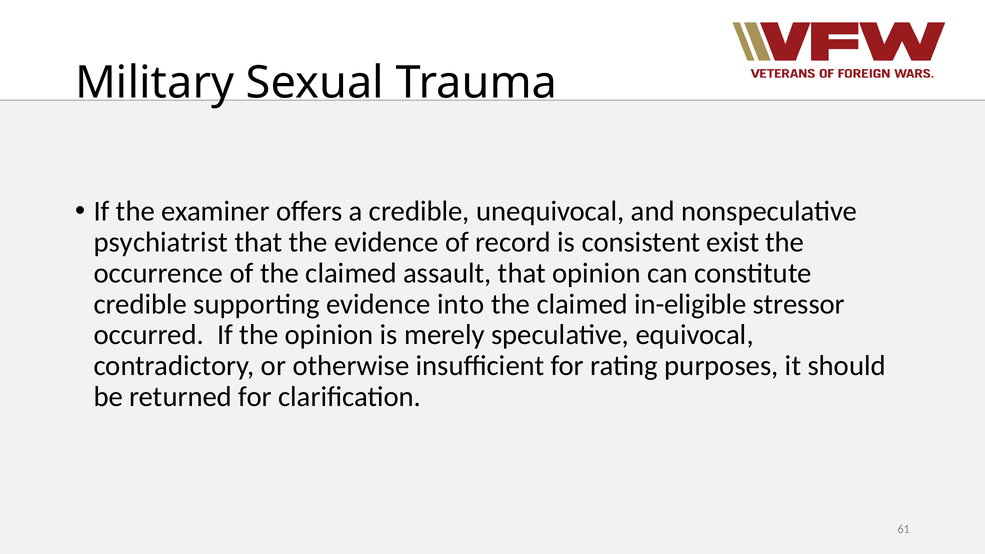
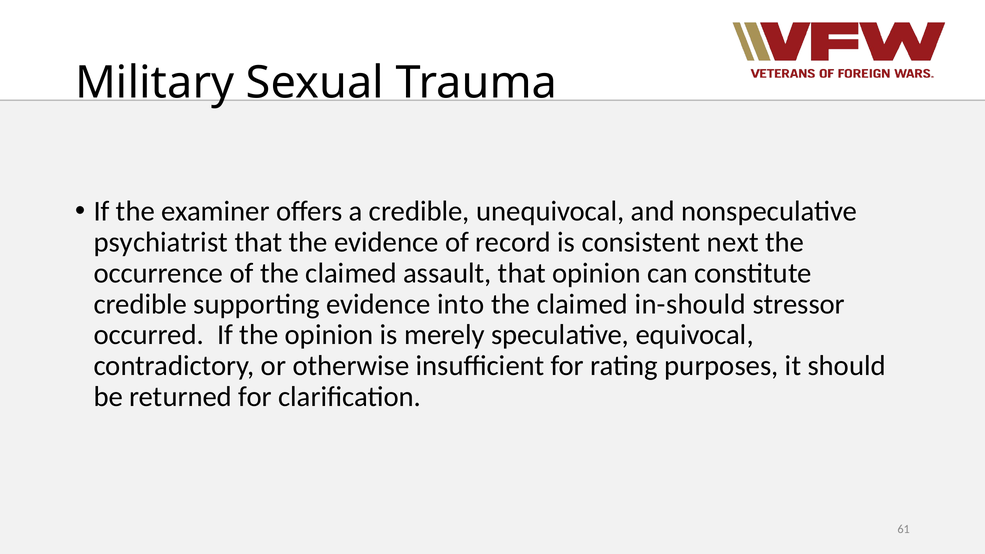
exist: exist -> next
in-eligible: in-eligible -> in-should
